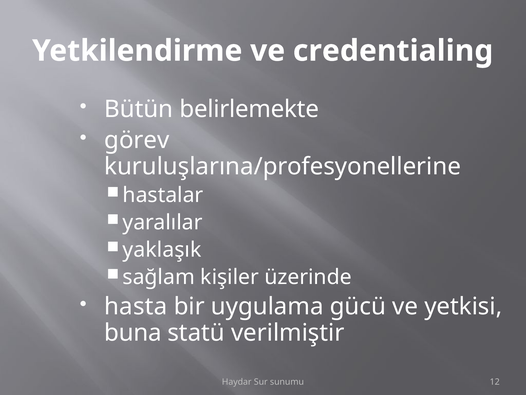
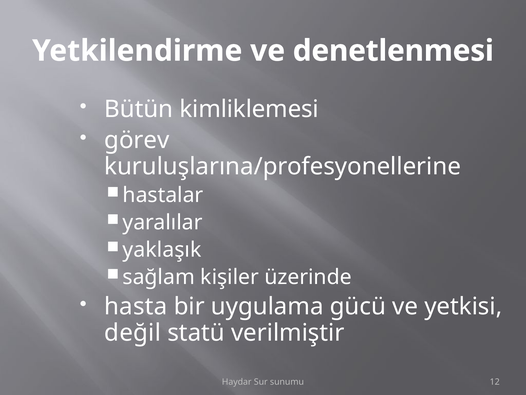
credentialing: credentialing -> denetlenmesi
belirlemekte: belirlemekte -> kimliklemesi
buna: buna -> değil
